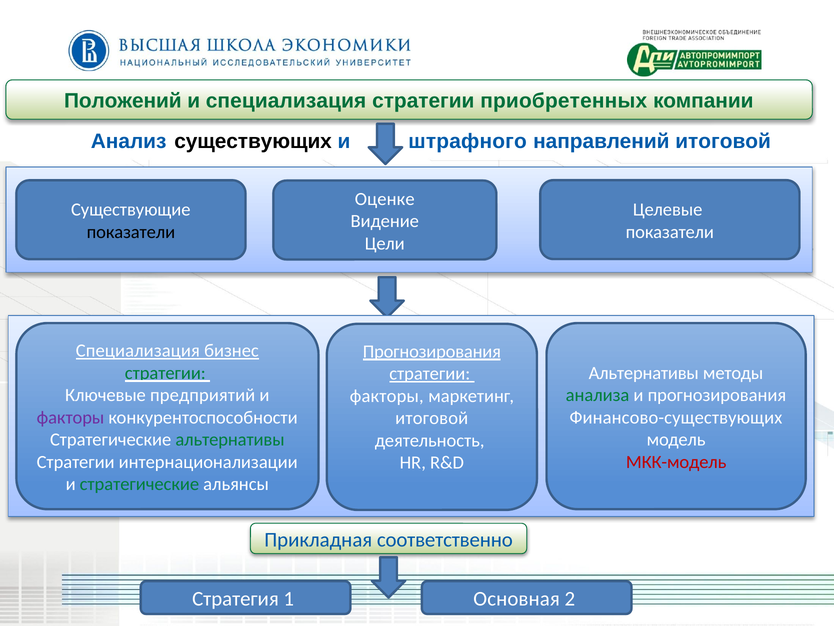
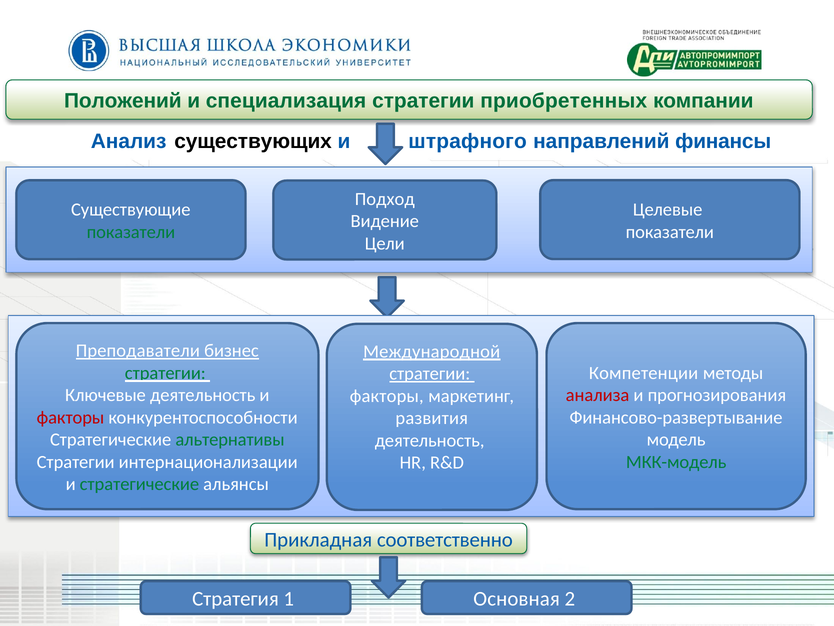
направлений итоговой: итоговой -> финансы
Оценке: Оценке -> Подход
показатели at (131, 232) colour: black -> green
Специализация at (138, 350): Специализация -> Преподаватели
Прогнозирования at (432, 351): Прогнозирования -> Международной
Альтернативы at (644, 373): Альтернативы -> Компетенции
Ключевые предприятий: предприятий -> деятельность
анализа colour: green -> red
факторы at (70, 417) colour: purple -> red
Финансово-существующих: Финансово-существующих -> Финансово-развертывание
итоговой at (432, 418): итоговой -> развития
МКК-модель colour: red -> green
